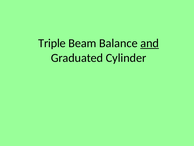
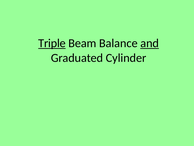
Triple underline: none -> present
